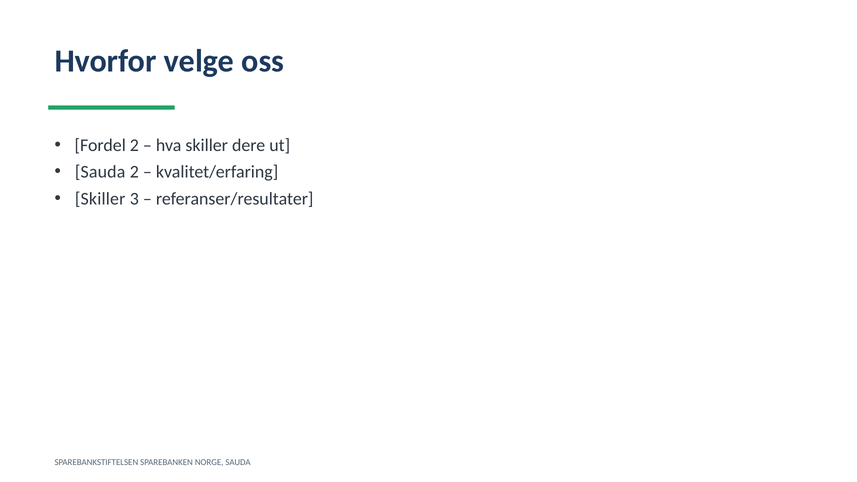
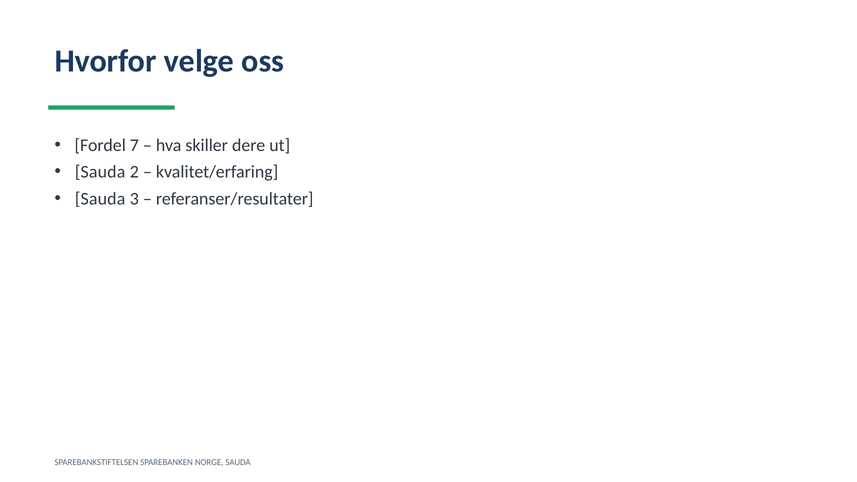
Fordel 2: 2 -> 7
Skiller at (100, 199): Skiller -> Sauda
